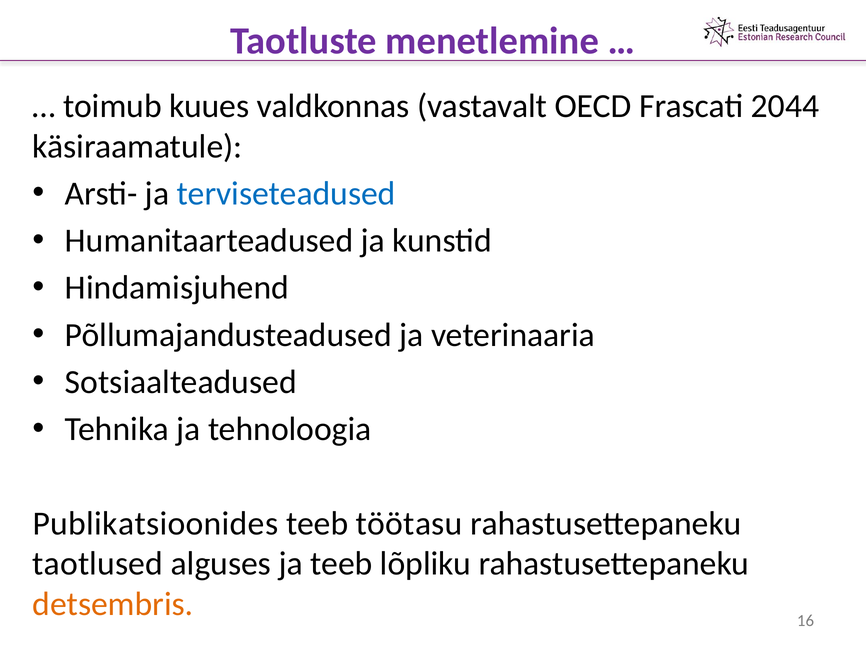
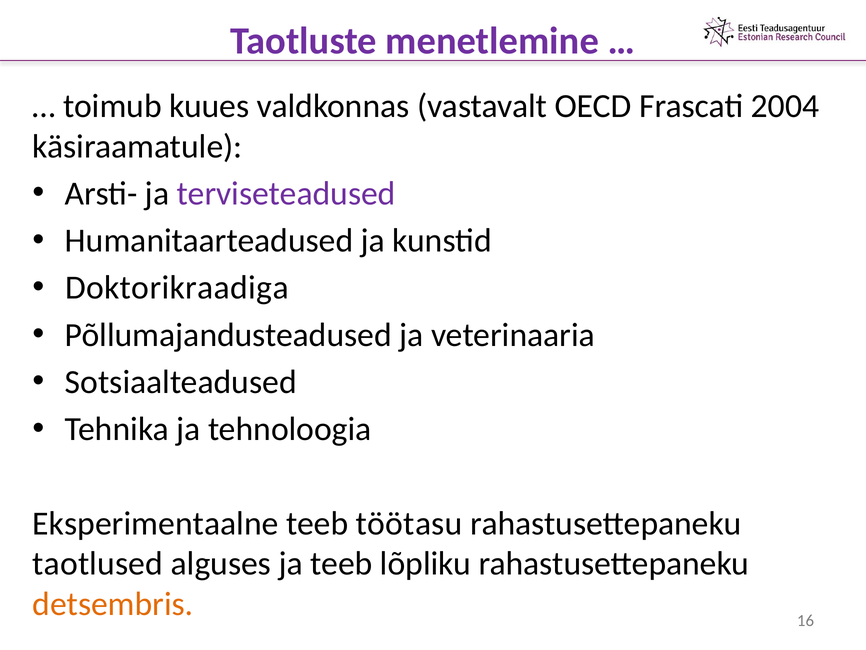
2044: 2044 -> 2004
terviseteadused colour: blue -> purple
Hindamisjuhend: Hindamisjuhend -> Doktorikraadiga
Publikatsioonides: Publikatsioonides -> Eksperimentaalne
